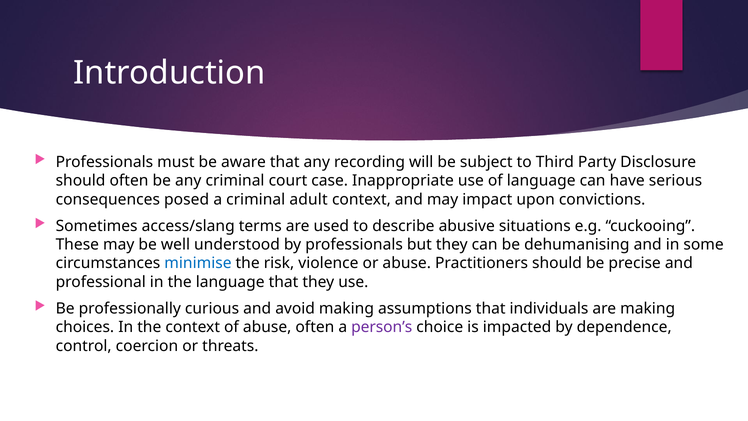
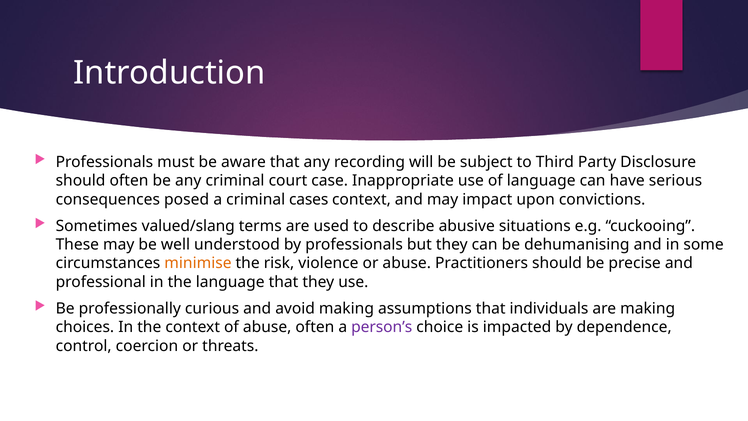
adult: adult -> cases
access/slang: access/slang -> valued/slang
minimise colour: blue -> orange
